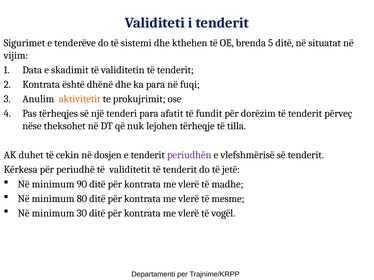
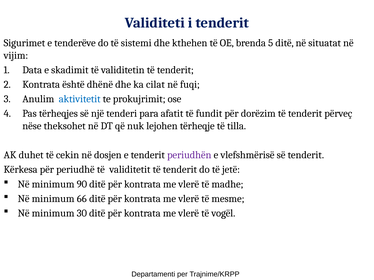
ka para: para -> cilat
aktivitetit colour: orange -> blue
80: 80 -> 66
